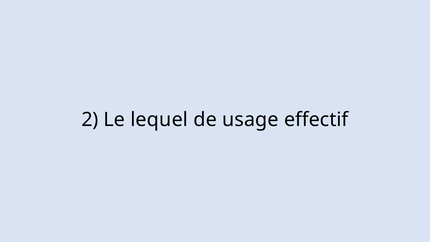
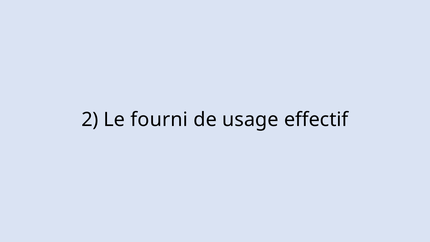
lequel: lequel -> fourni
